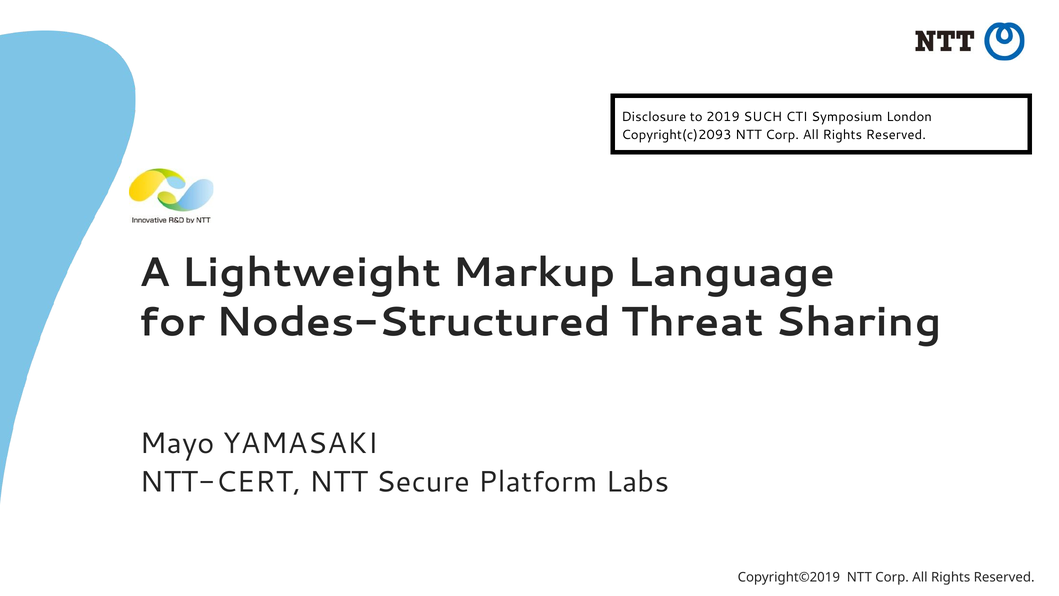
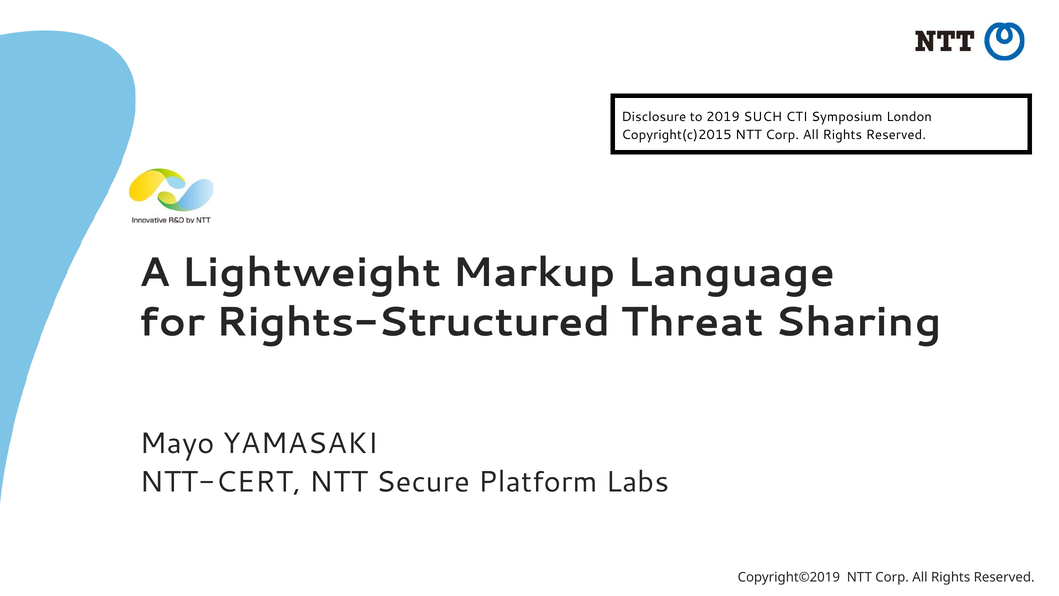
Copyright(c)2093: Copyright(c)2093 -> Copyright(c)2015
Nodes-Structured: Nodes-Structured -> Rights-Structured
